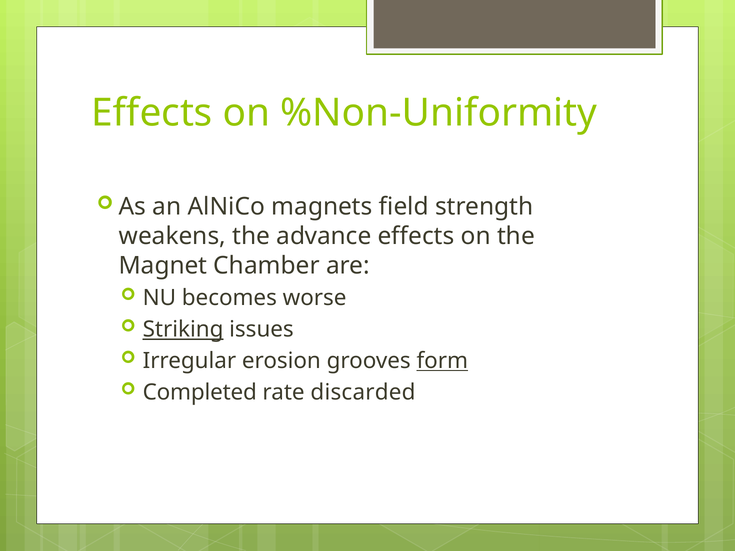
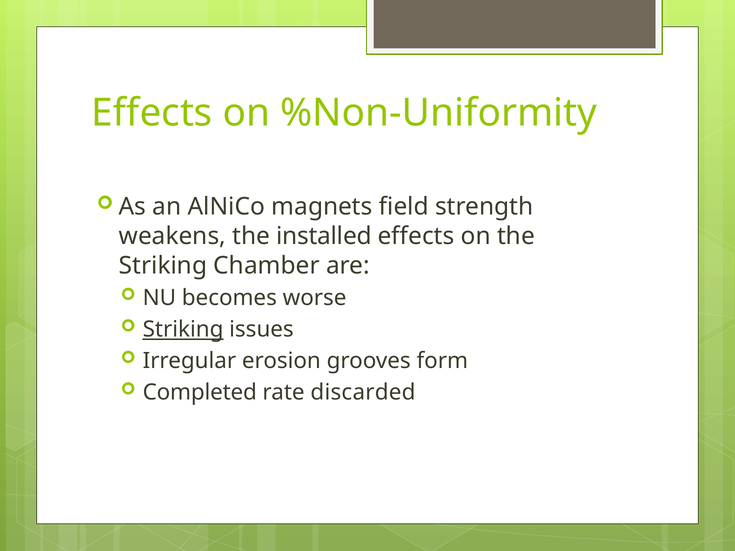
advance: advance -> installed
Magnet at (163, 266): Magnet -> Striking
form underline: present -> none
